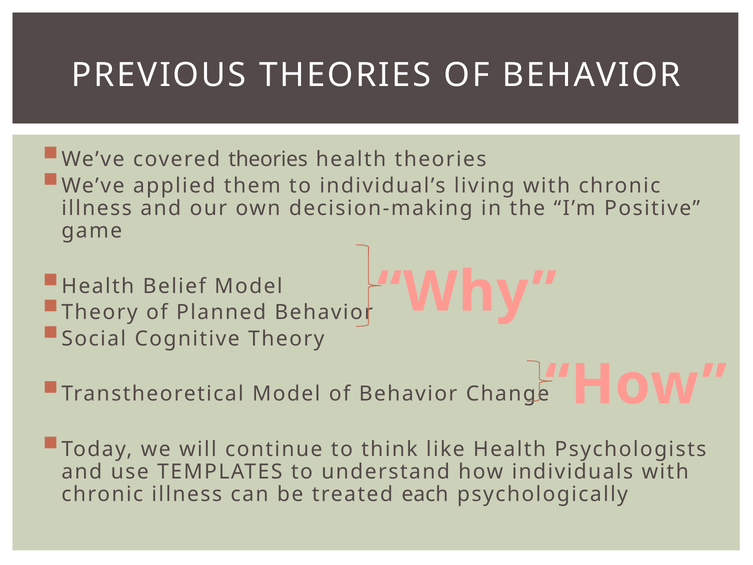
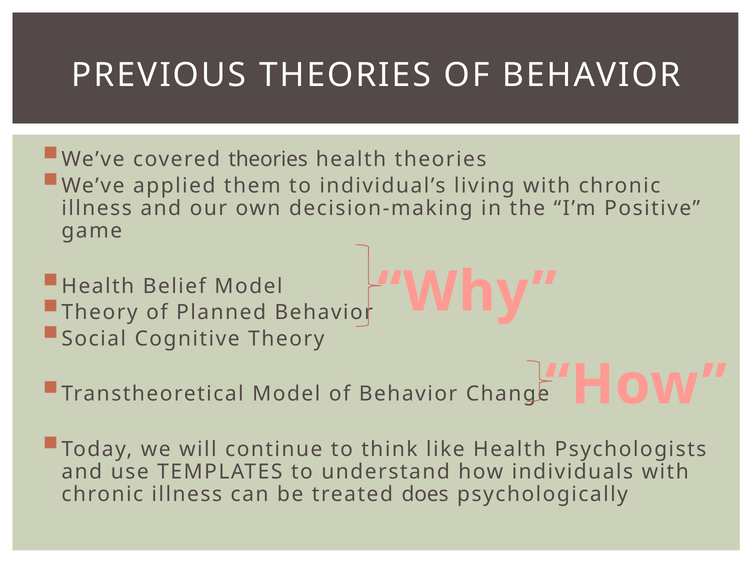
each: each -> does
